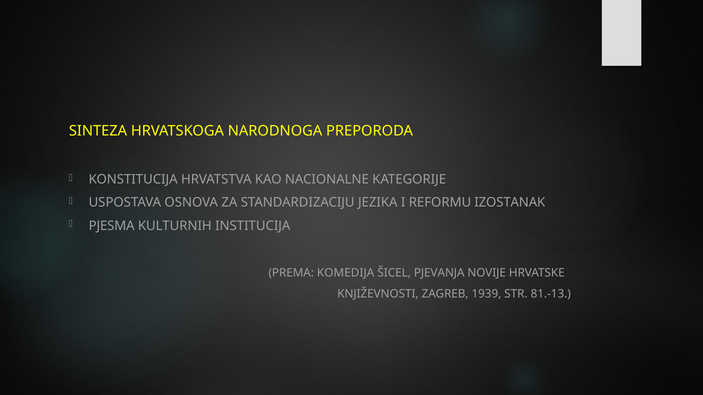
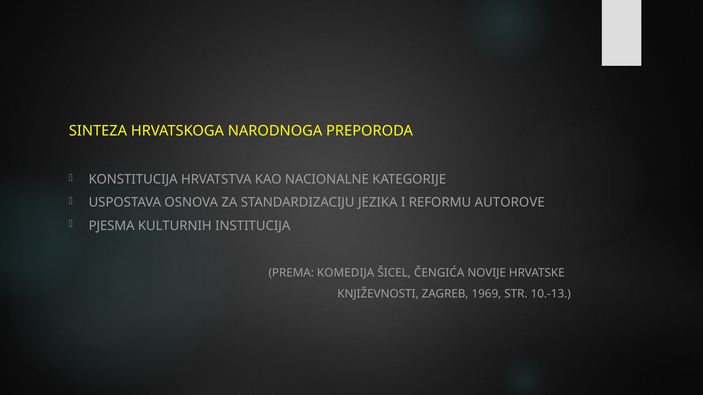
IZOSTANAK: IZOSTANAK -> AUTOROVE
PJEVANJA: PJEVANJA -> ČENGIĆA
1939: 1939 -> 1969
81.-13: 81.-13 -> 10.-13
